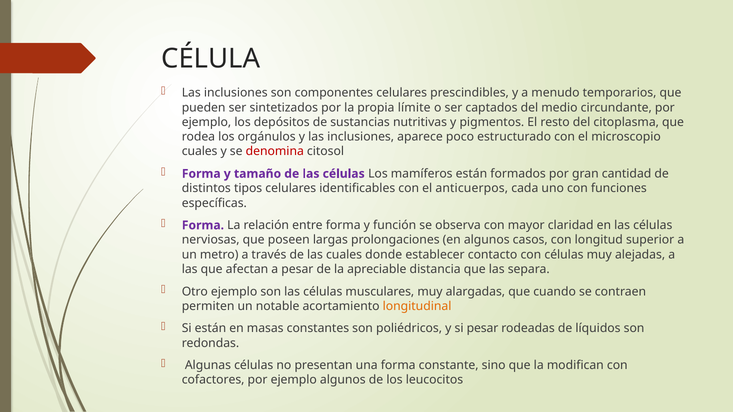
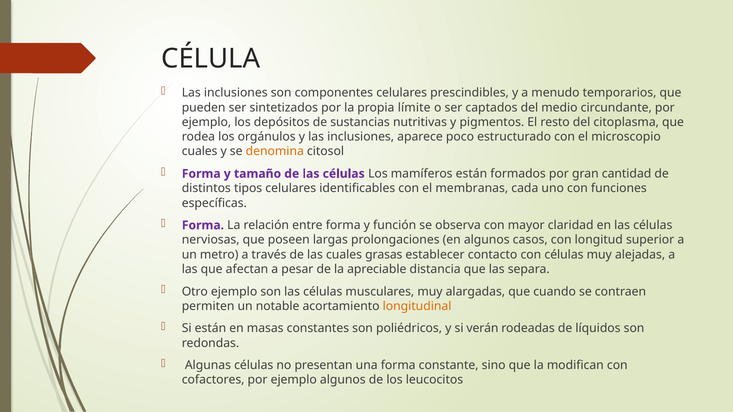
denomina colour: red -> orange
anticuerpos: anticuerpos -> membranas
donde: donde -> grasas
si pesar: pesar -> verán
